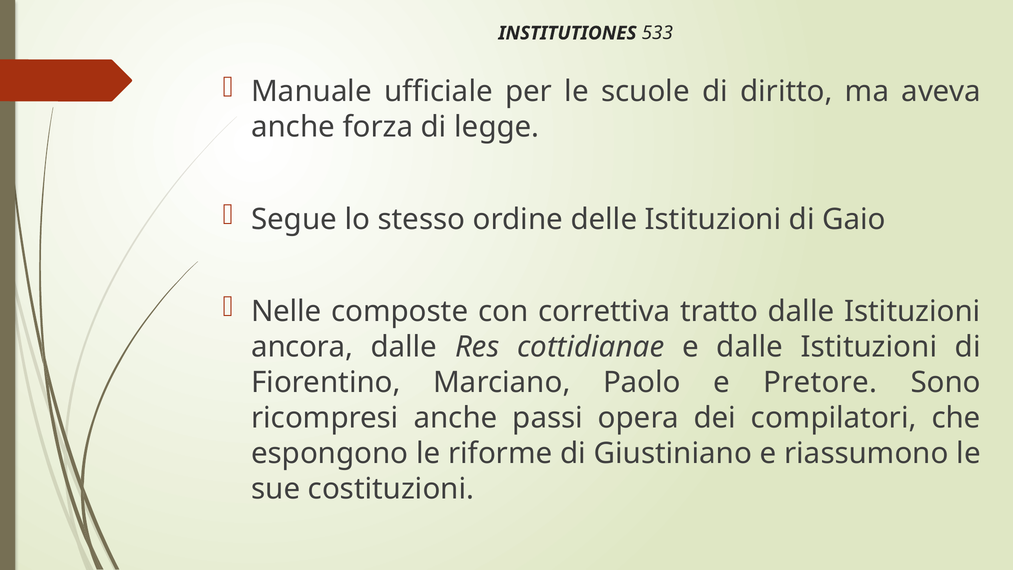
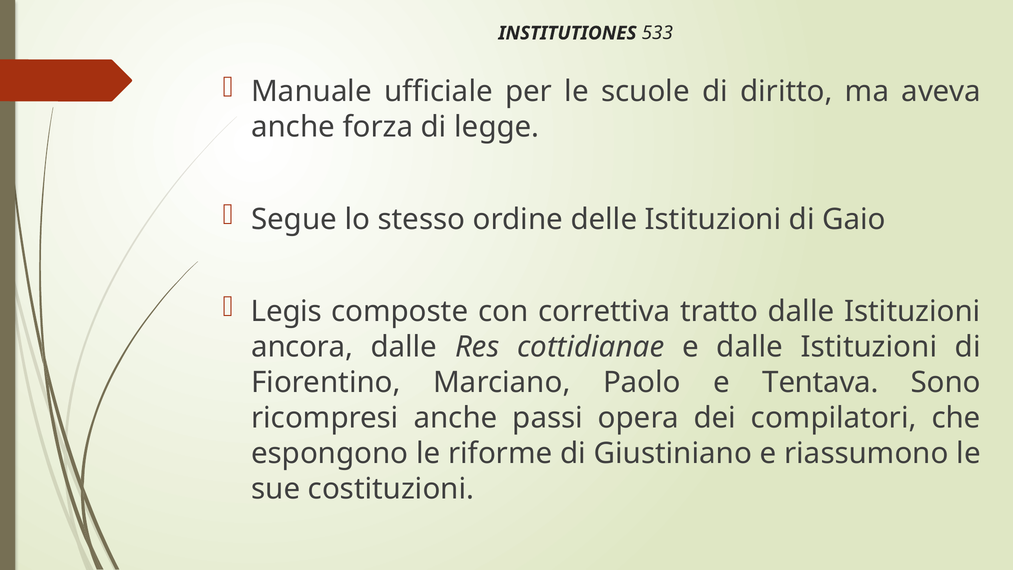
Nelle: Nelle -> Legis
Pretore: Pretore -> Tentava
